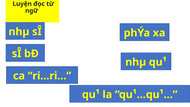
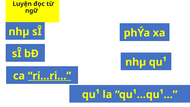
ri…ri… underline: none -> present
